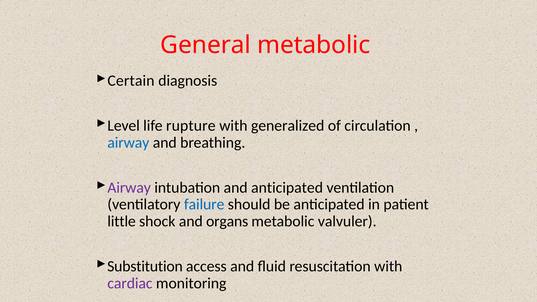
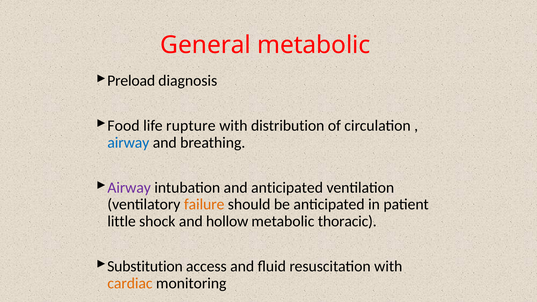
Certain: Certain -> Preload
Level: Level -> Food
generalized: generalized -> distribution
failure colour: blue -> orange
organs: organs -> hollow
valvuler: valvuler -> thoracic
cardiac colour: purple -> orange
